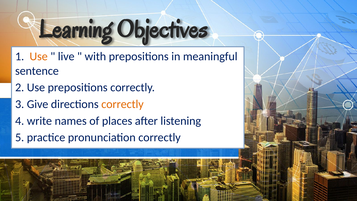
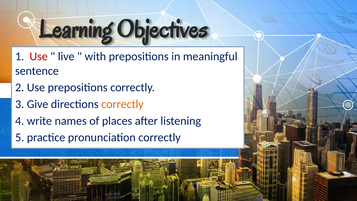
Use at (39, 57) colour: orange -> red
